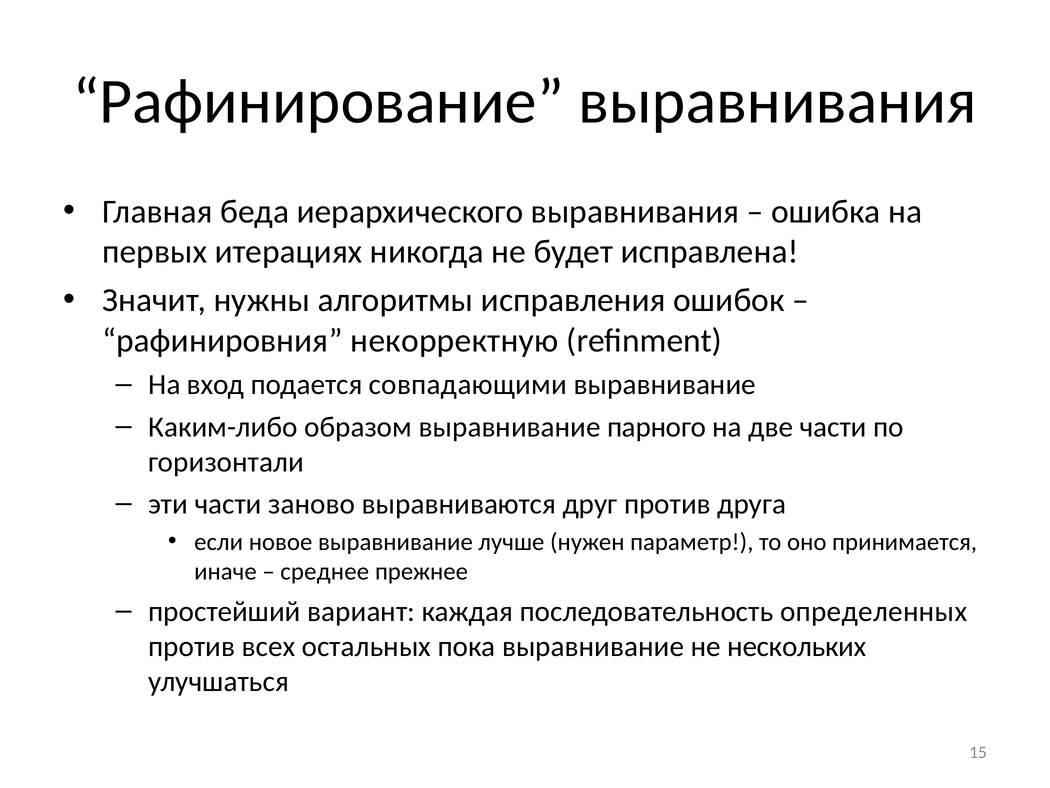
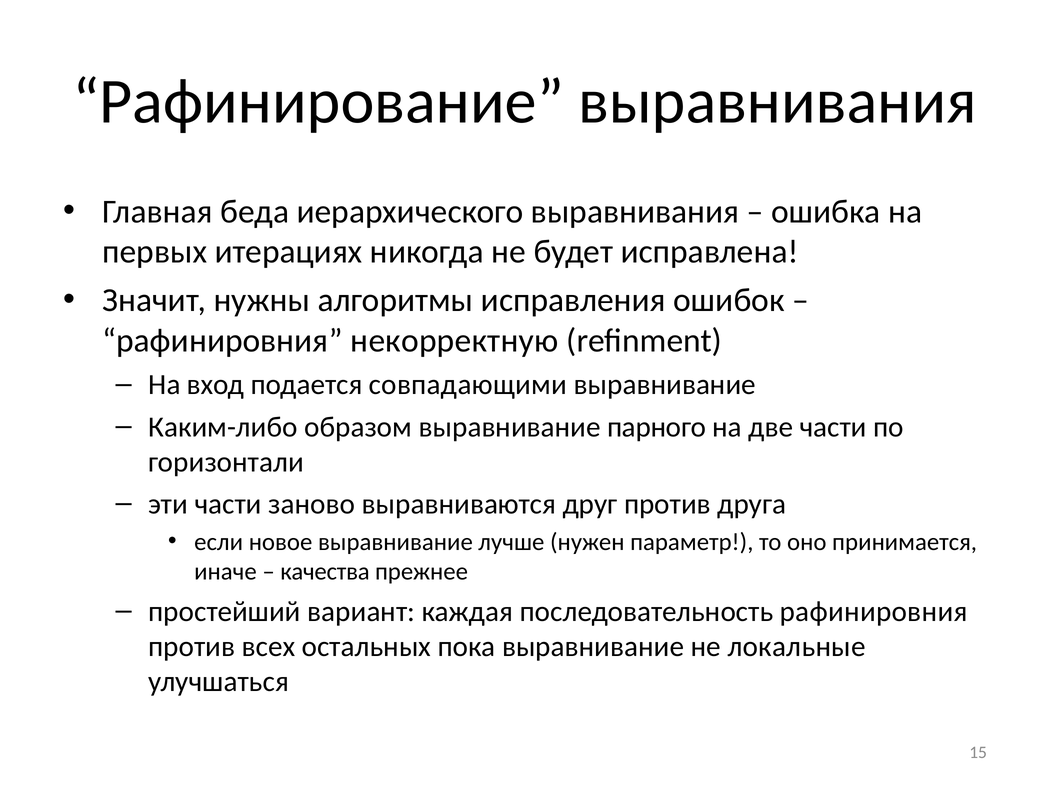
среднее: среднее -> качества
последовательность определенных: определенных -> рафинировния
нескольких: нескольких -> локальные
